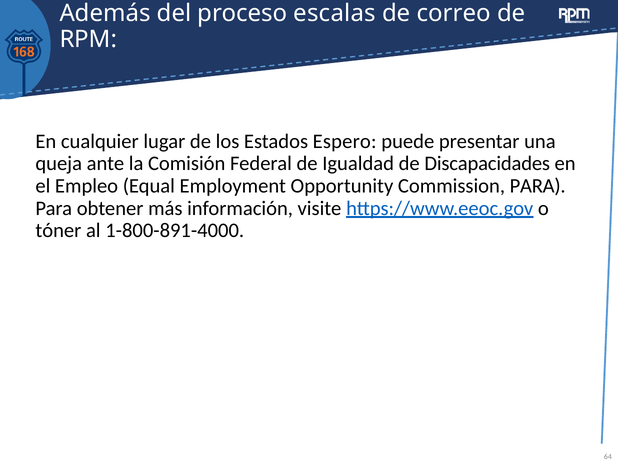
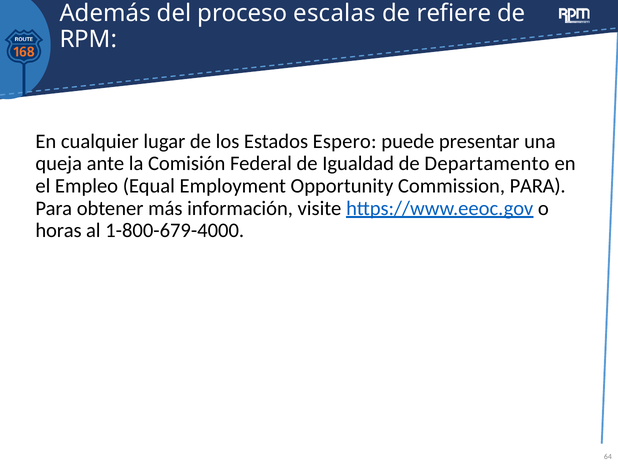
correo: correo -> refiere
Discapacidades: Discapacidades -> Departamento
tóner: tóner -> horas
1-800-891-4000: 1-800-891-4000 -> 1-800-679-4000
